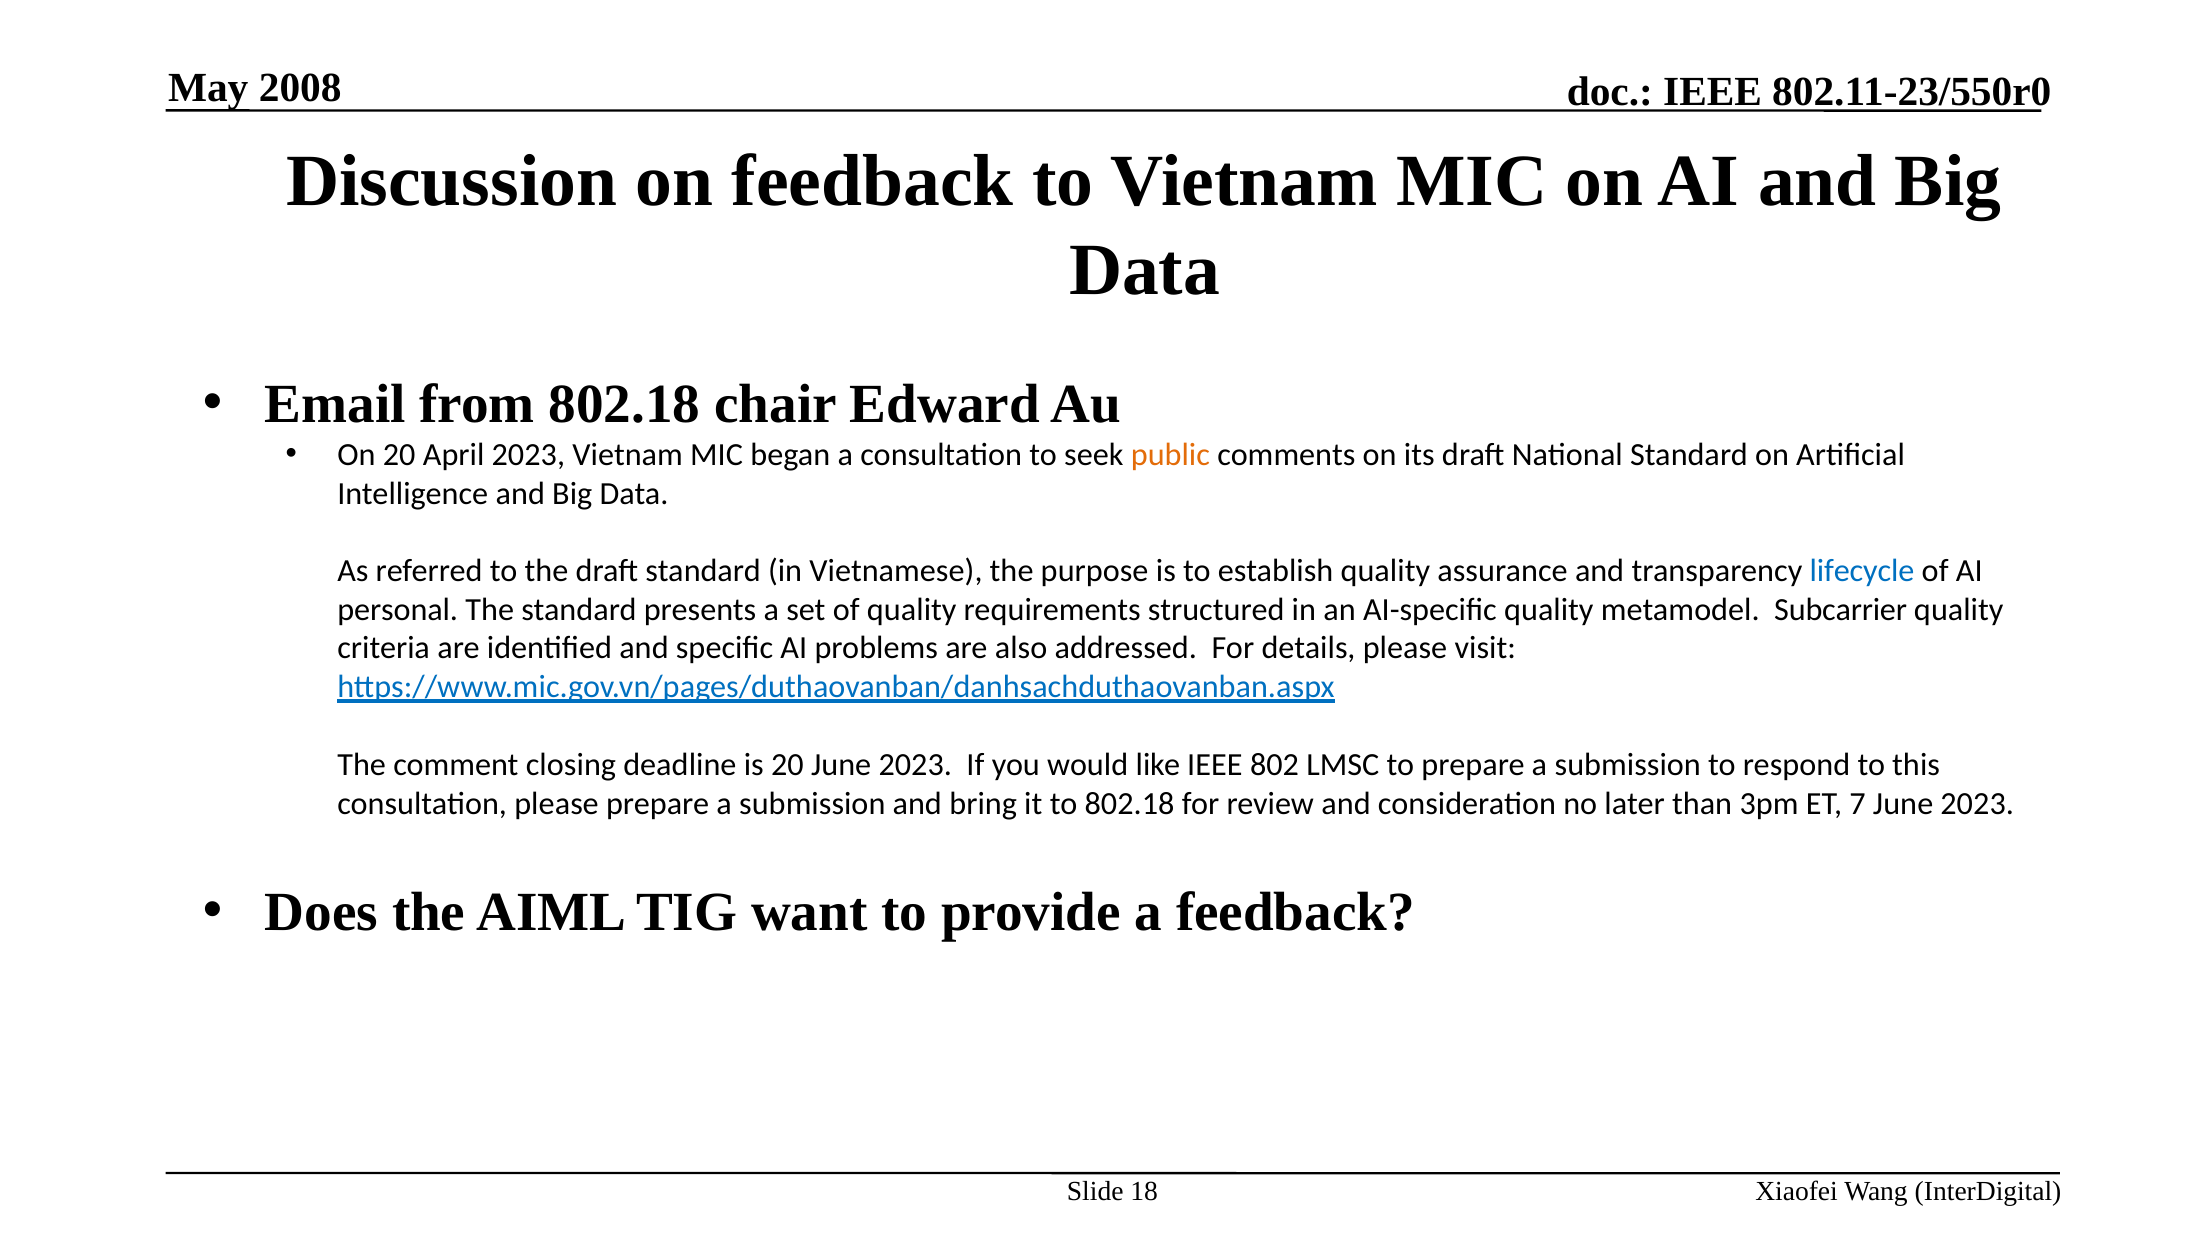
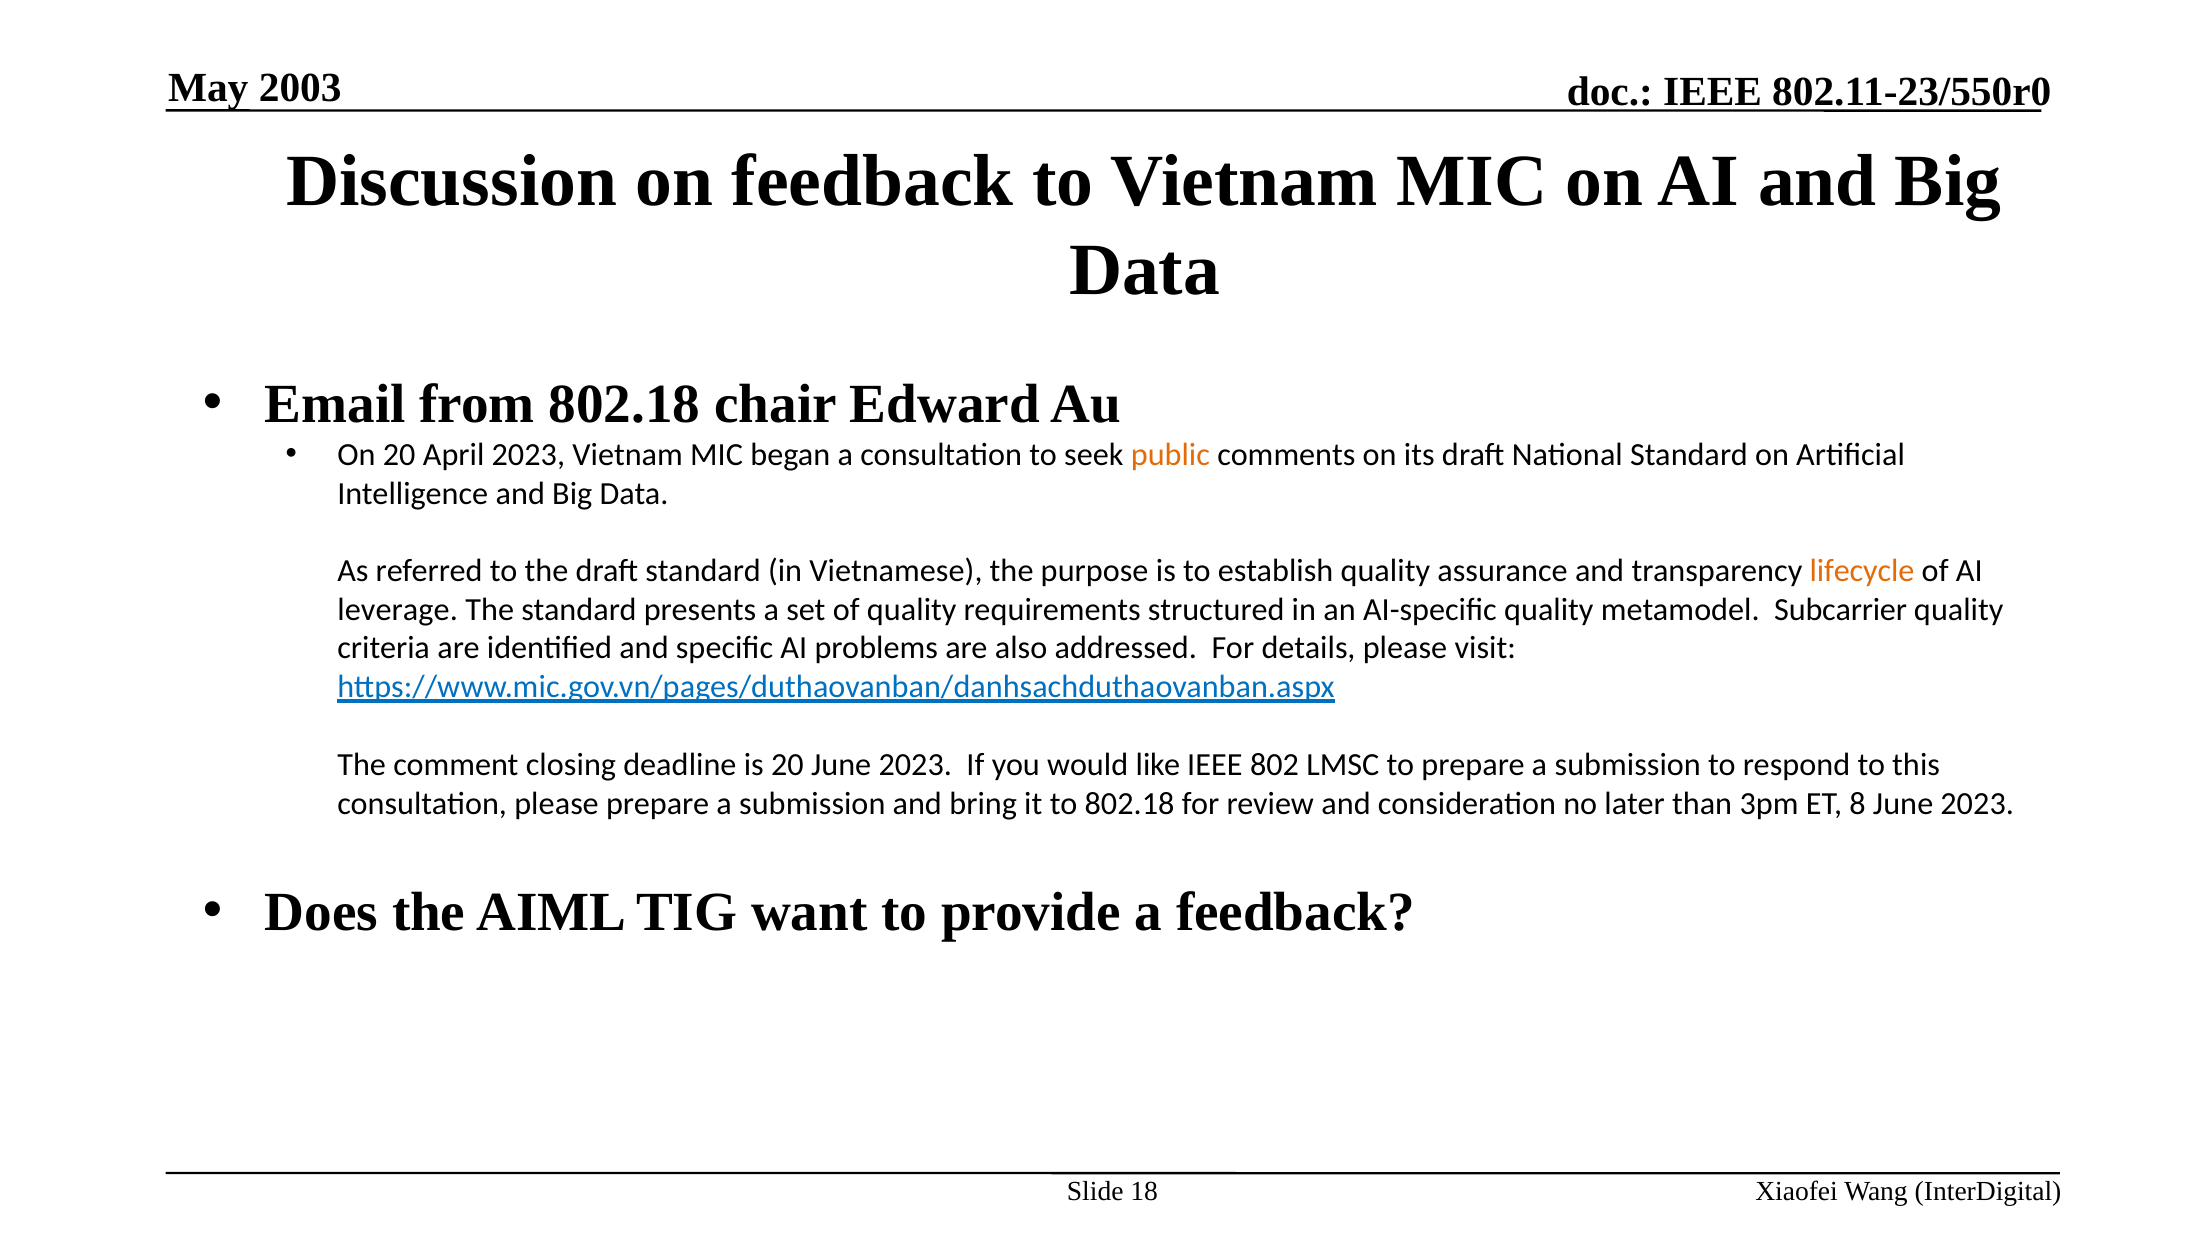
2008: 2008 -> 2003
lifecycle colour: blue -> orange
personal: personal -> leverage
7: 7 -> 8
